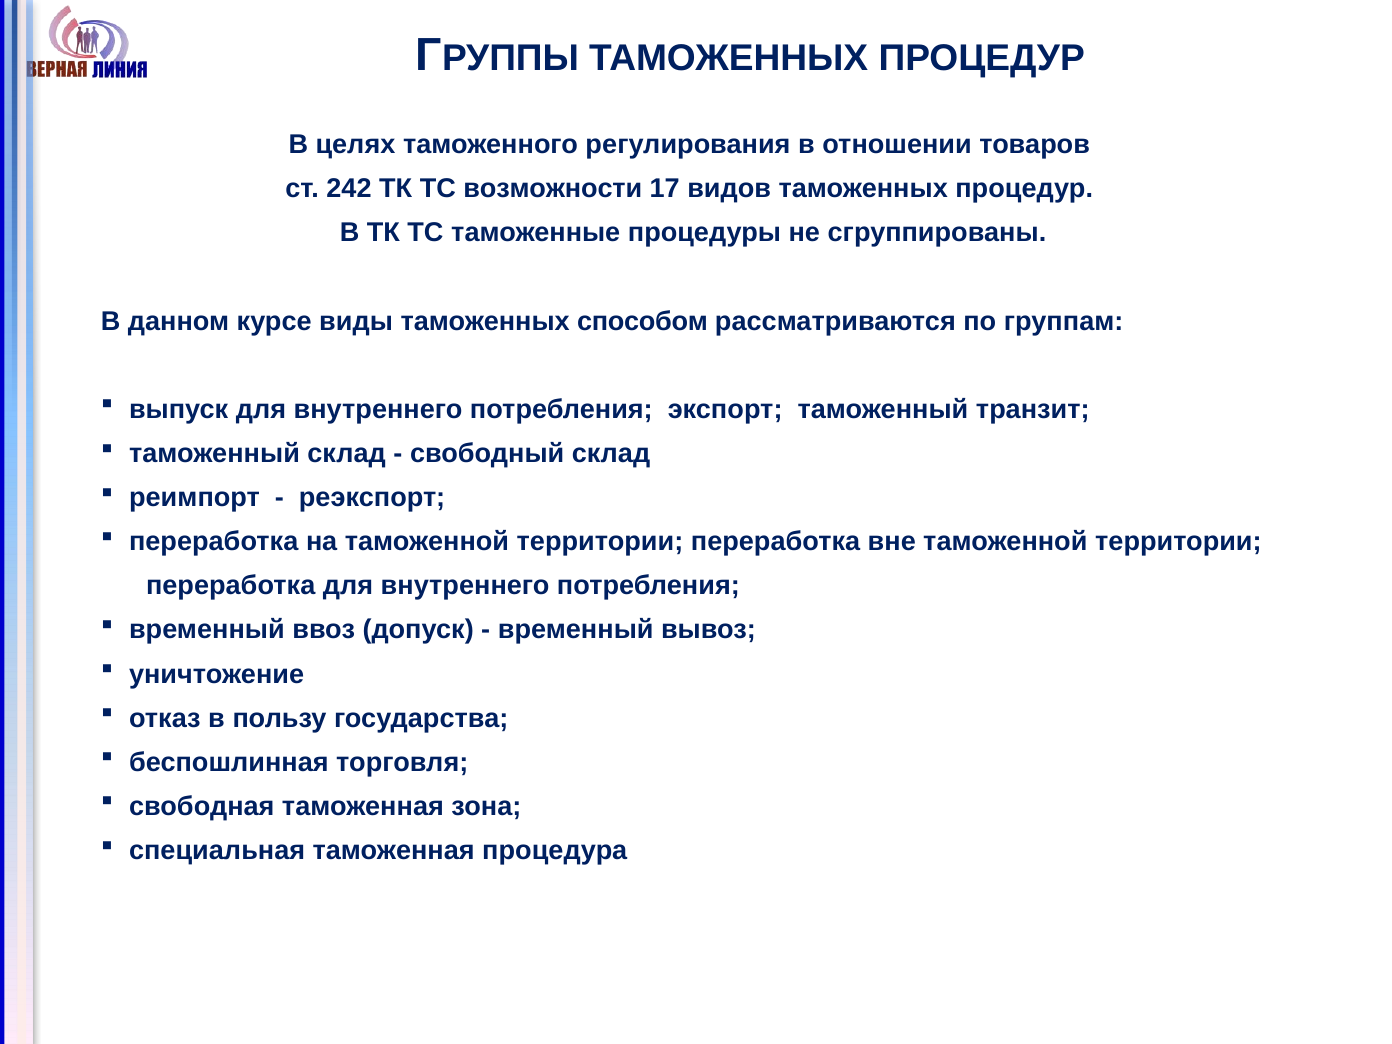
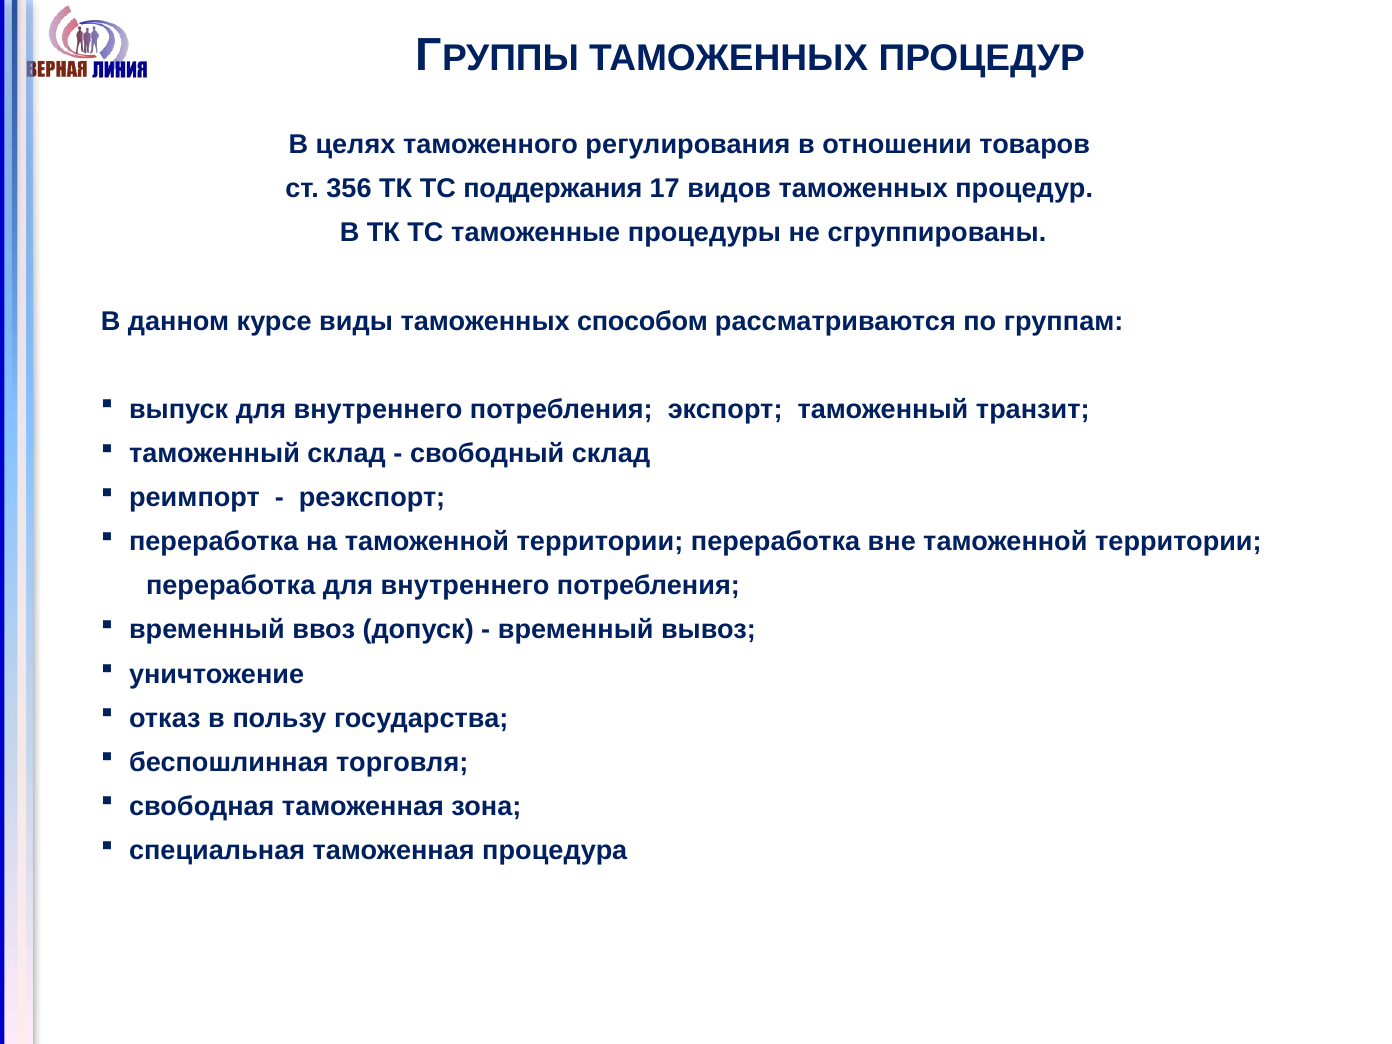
242: 242 -> 356
возможности: возможности -> поддержания
